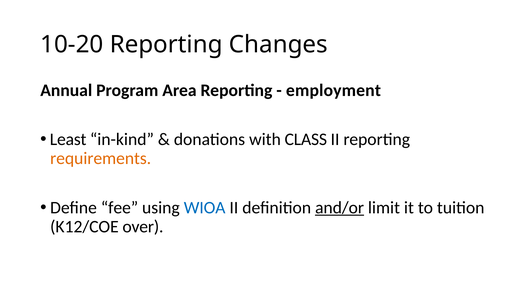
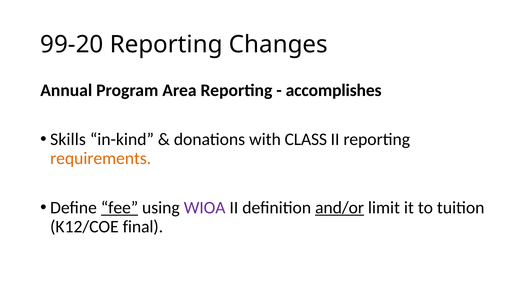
10-20: 10-20 -> 99-20
employment: employment -> accomplishes
Least: Least -> Skills
fee underline: none -> present
WIOA colour: blue -> purple
over: over -> final
